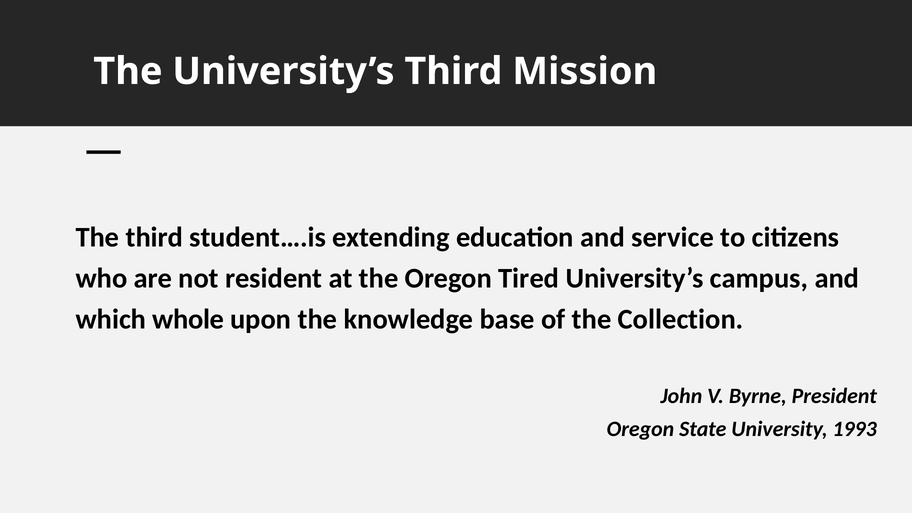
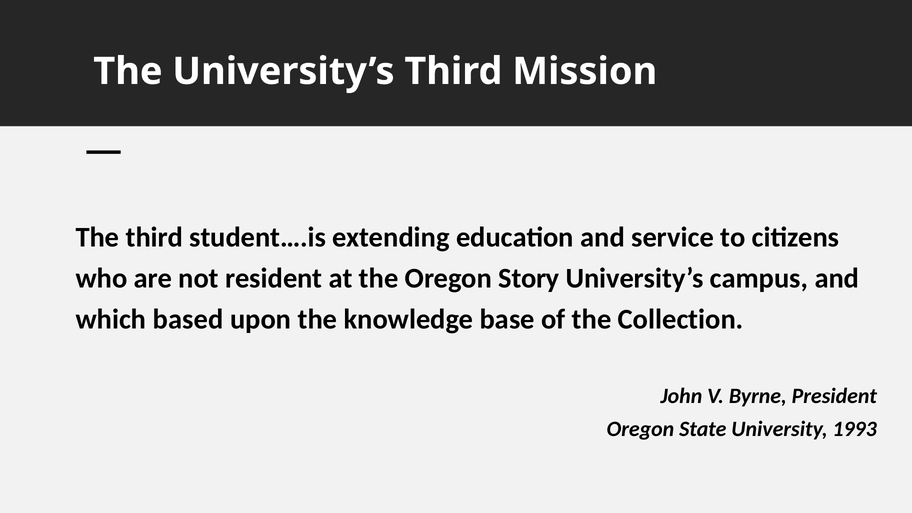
Tired: Tired -> Story
whole: whole -> based
